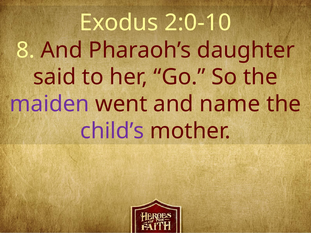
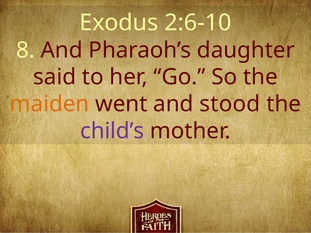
2:0-10: 2:0-10 -> 2:6-10
maiden colour: purple -> orange
name: name -> stood
